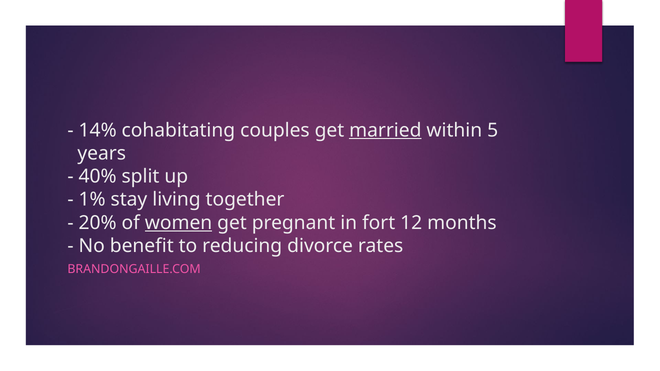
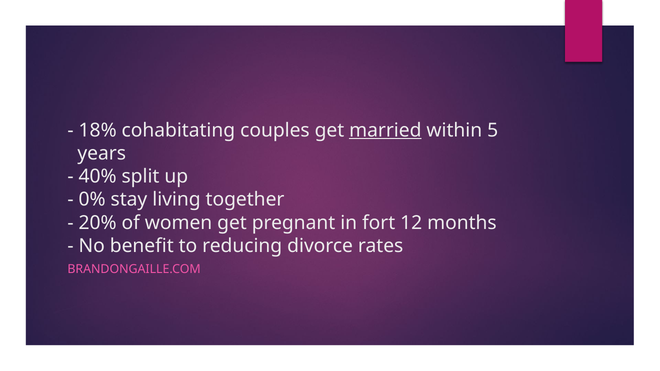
14%: 14% -> 18%
1%: 1% -> 0%
women underline: present -> none
